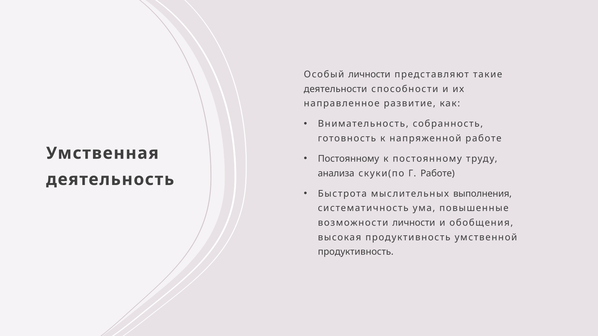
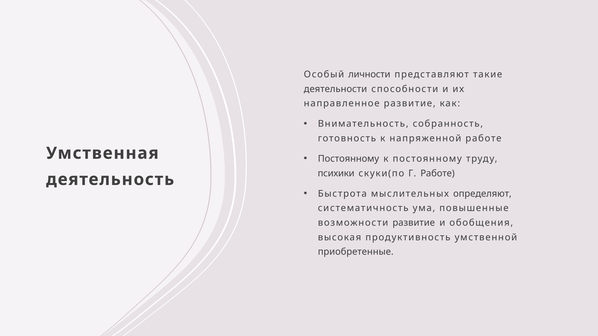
анализа: анализа -> психики
выполнения: выполнения -> определяют
возможности личности: личности -> развитие
продуктивность at (356, 252): продуктивность -> приобретенные
